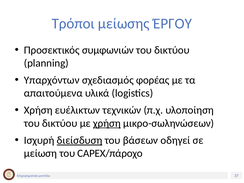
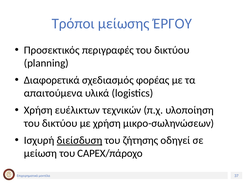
συμφωνιών: συμφωνιών -> περιγραφές
Υπαρχόντων: Υπαρχόντων -> Διαφορετικά
χρήση at (107, 123) underline: present -> none
βάσεων: βάσεων -> ζήτησης
